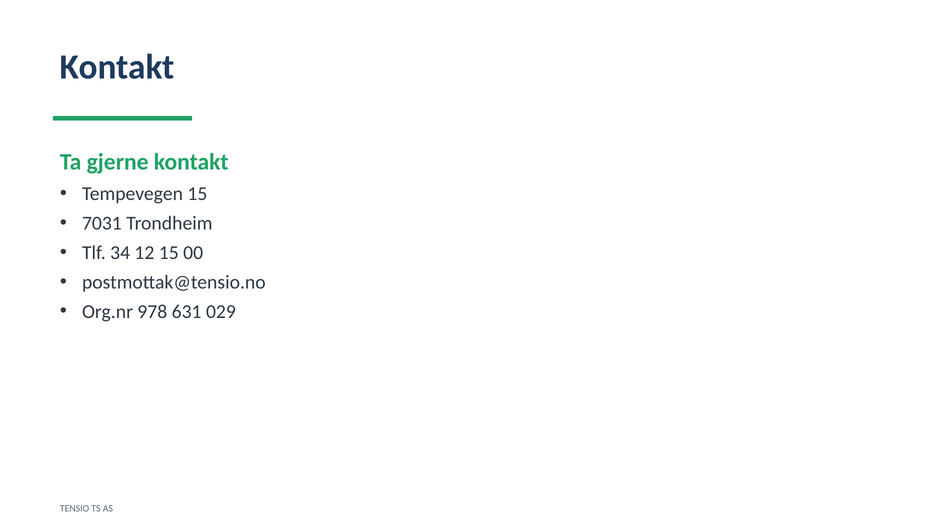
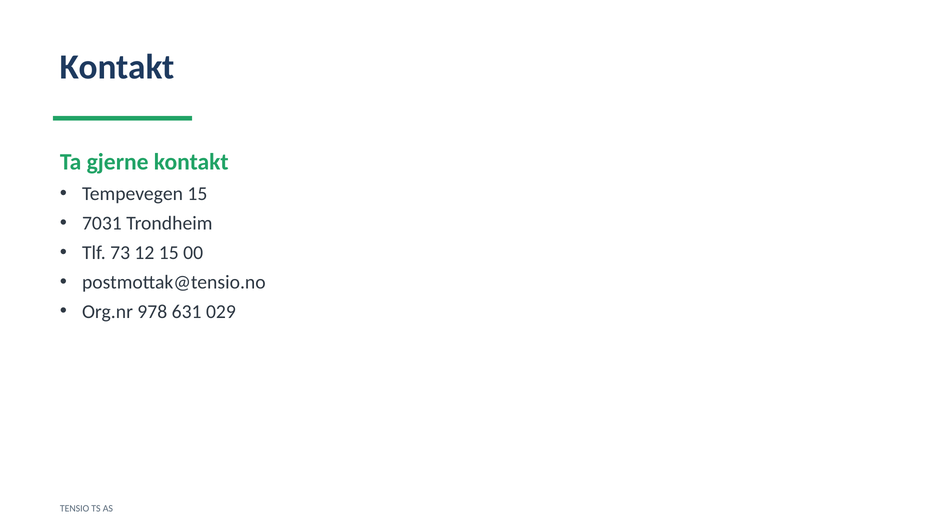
34: 34 -> 73
